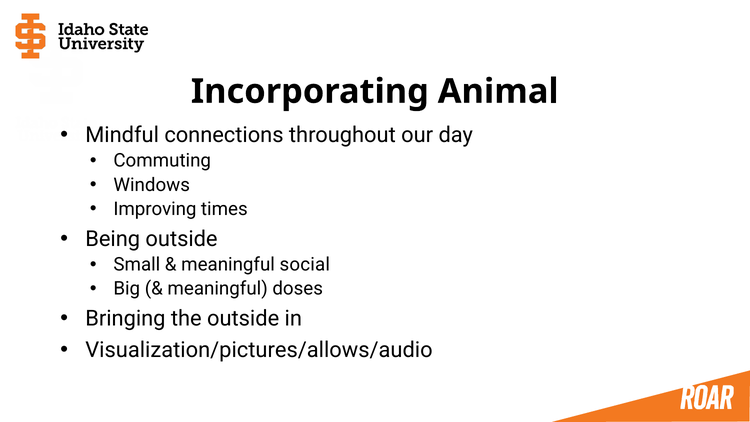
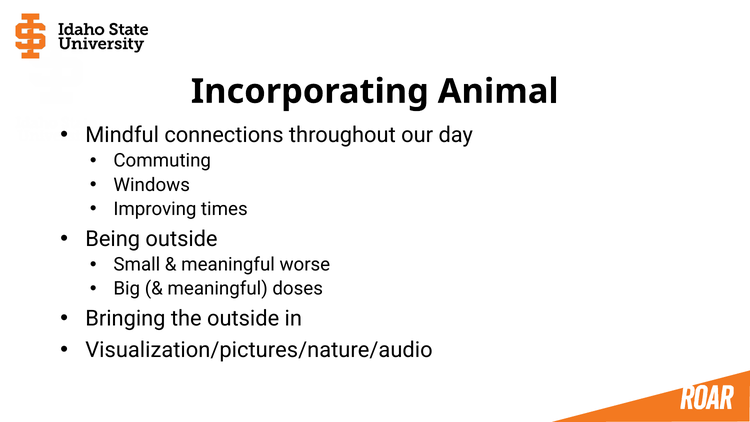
social: social -> worse
Visualization/pictures/allows/audio: Visualization/pictures/allows/audio -> Visualization/pictures/nature/audio
